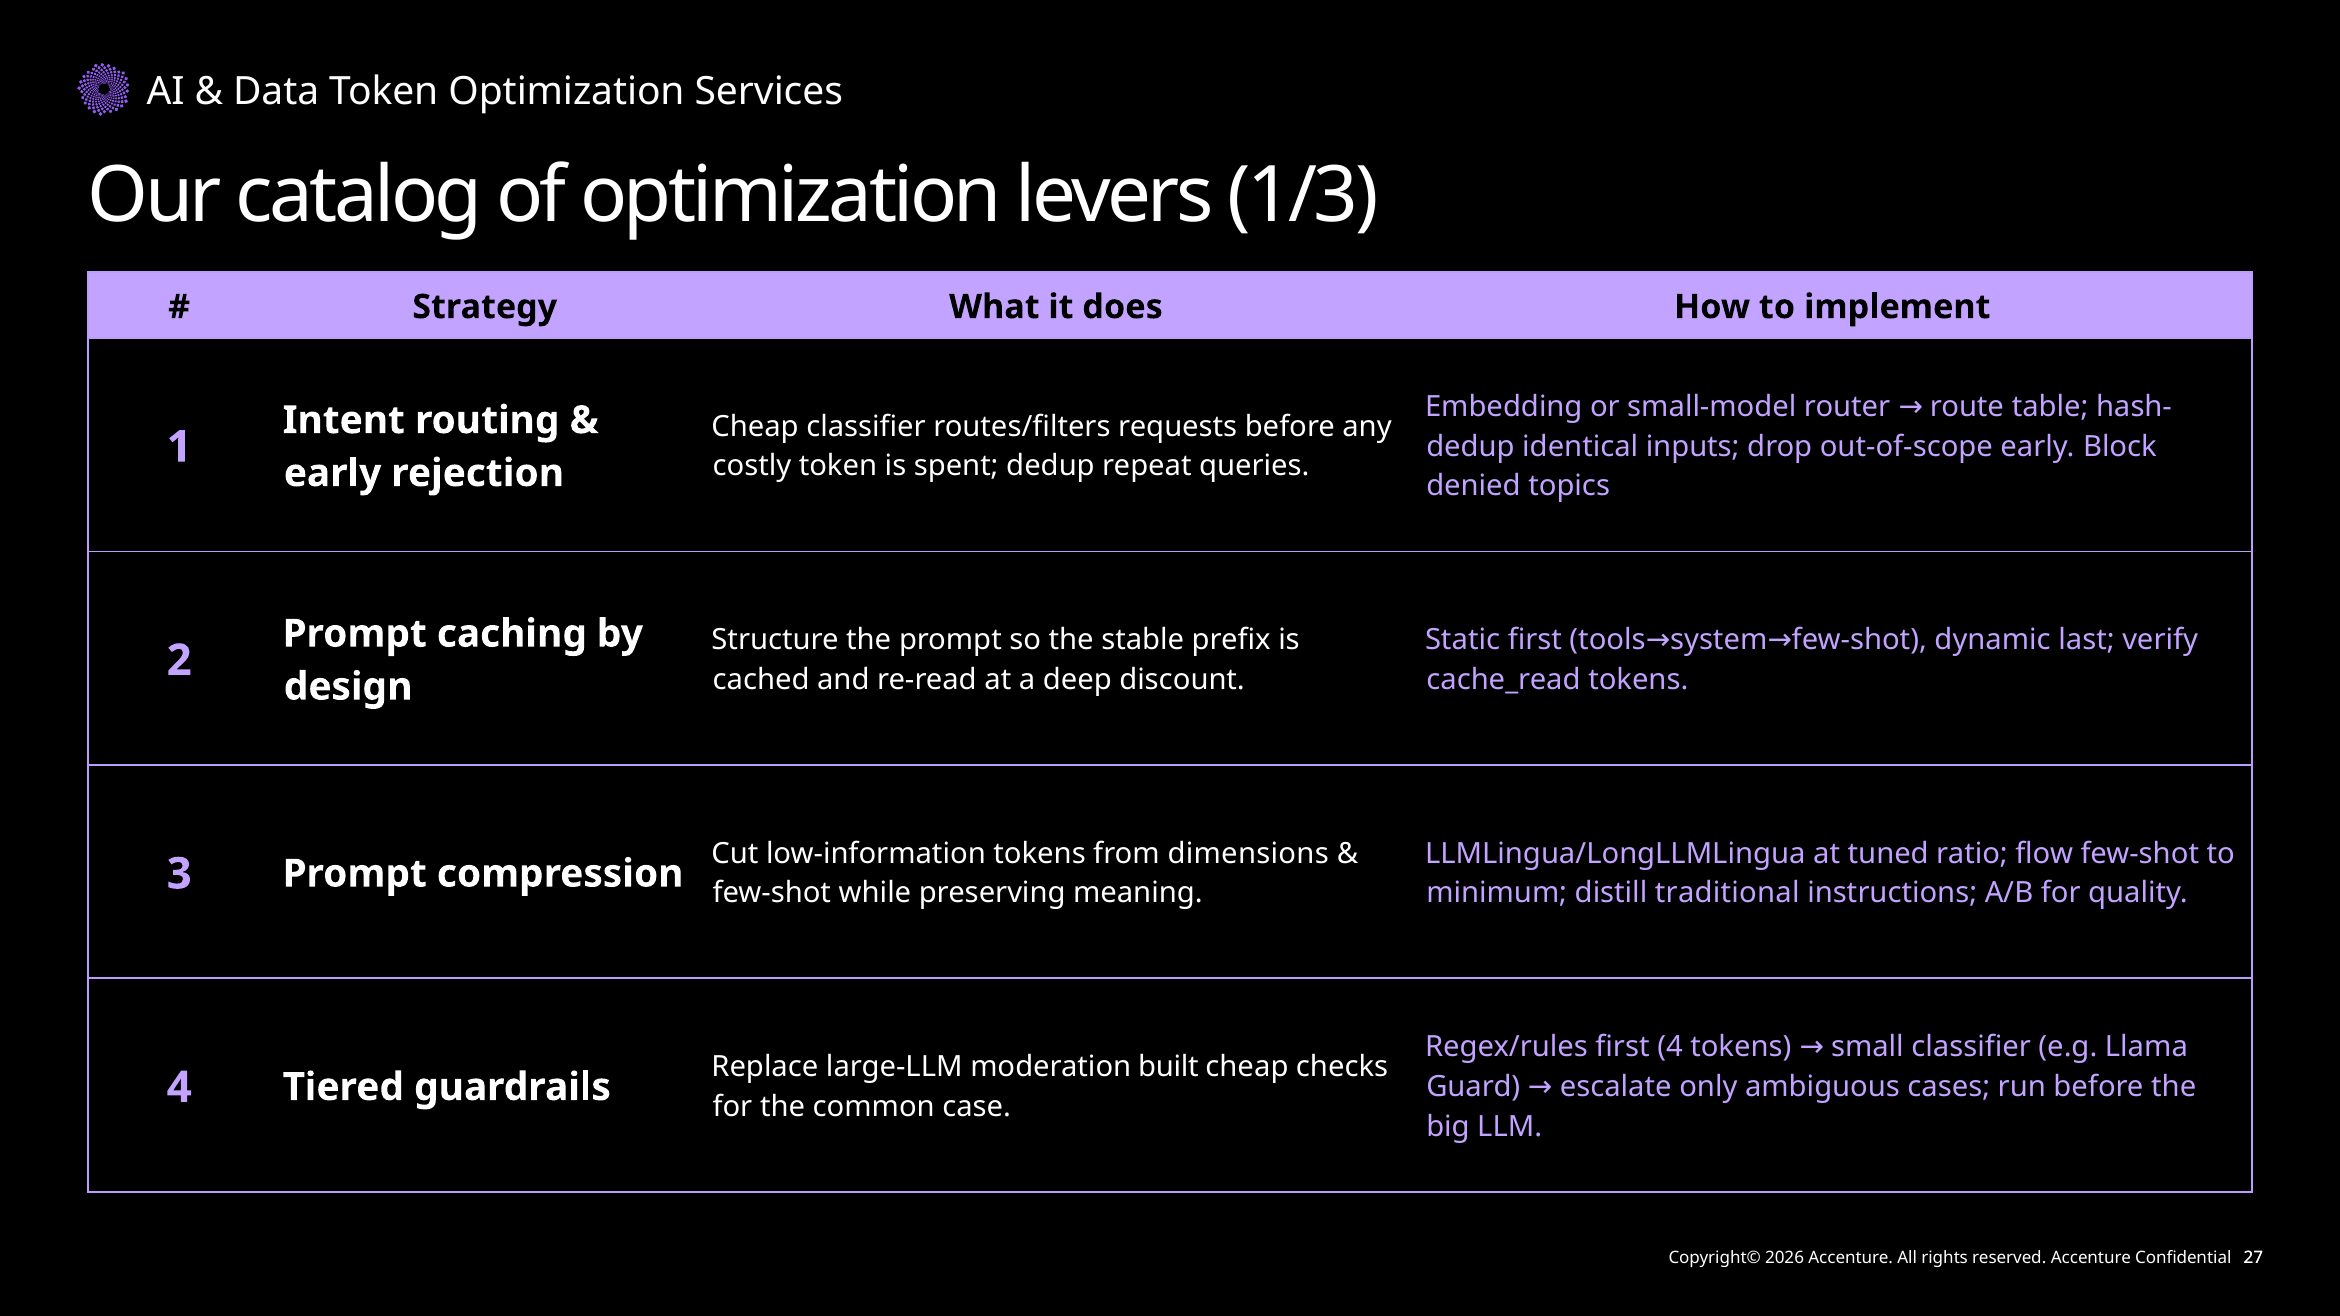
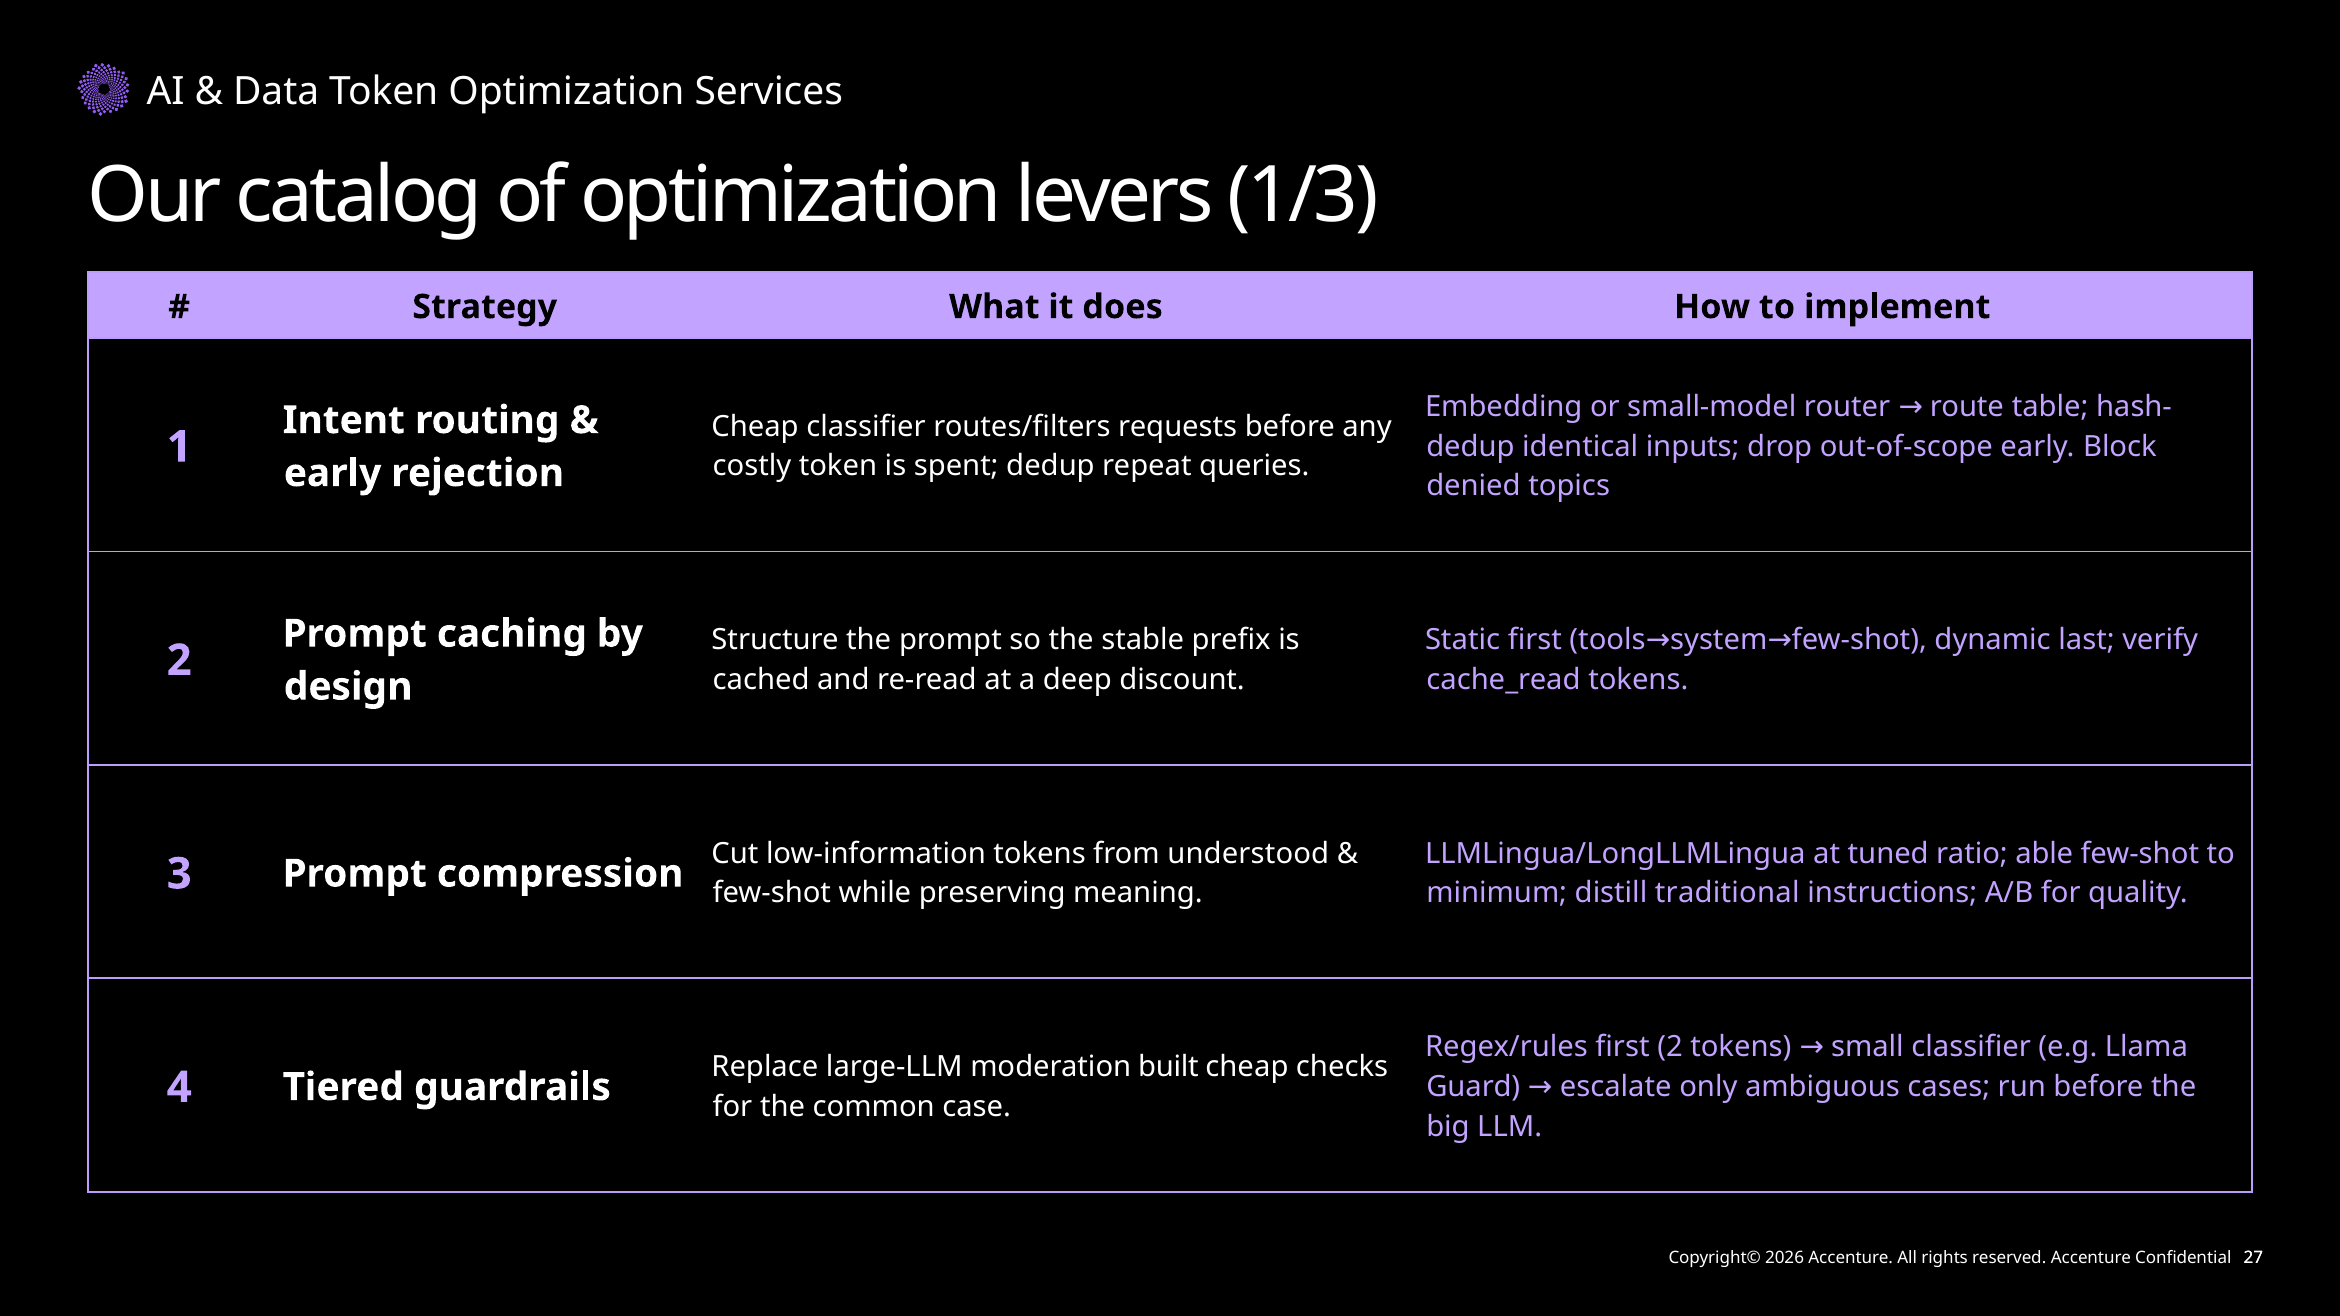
dimensions: dimensions -> understood
flow: flow -> able
first 4: 4 -> 2
